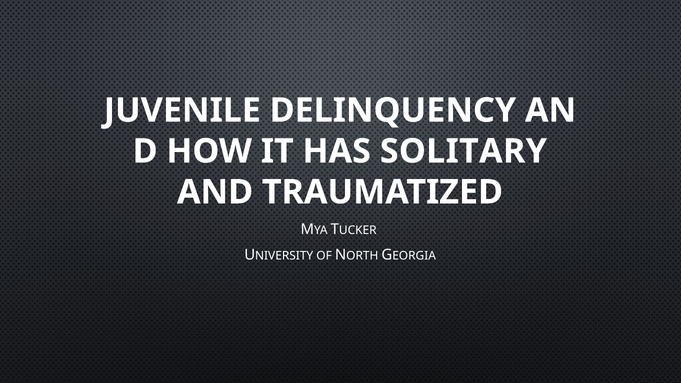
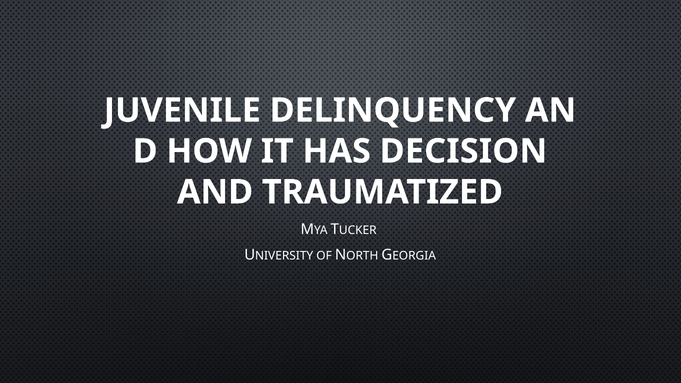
SOLITARY: SOLITARY -> DECISION
